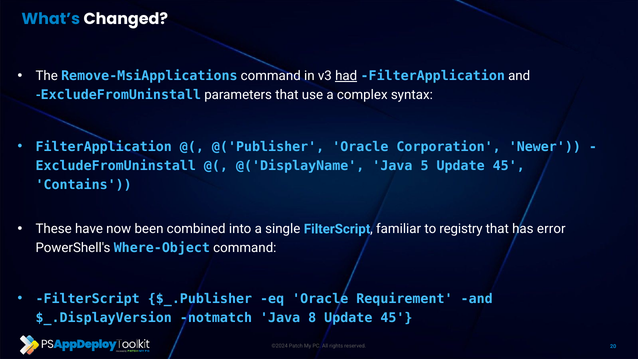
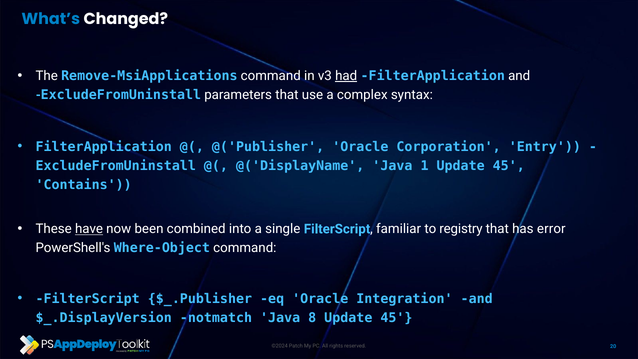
Newer: Newer -> Entry
5: 5 -> 1
have underline: none -> present
Requirement: Requirement -> Integration
